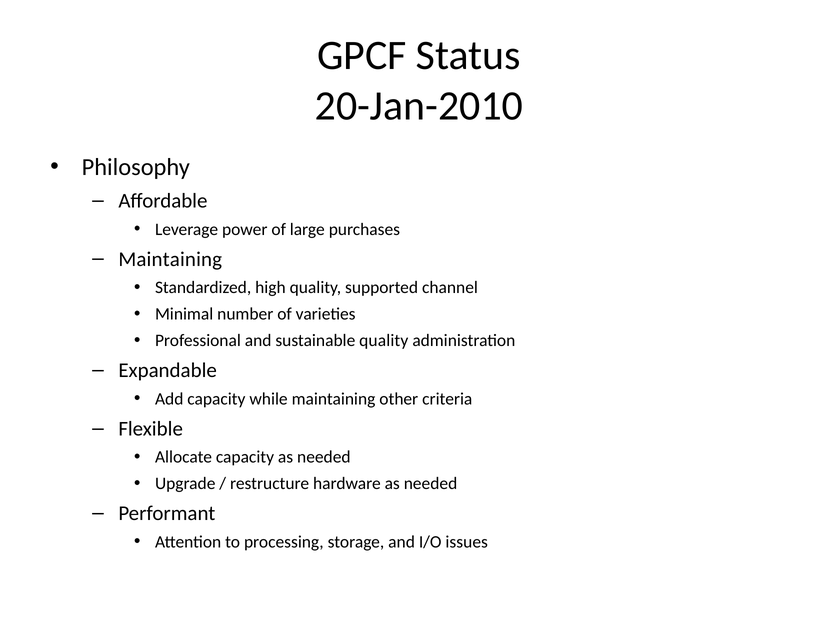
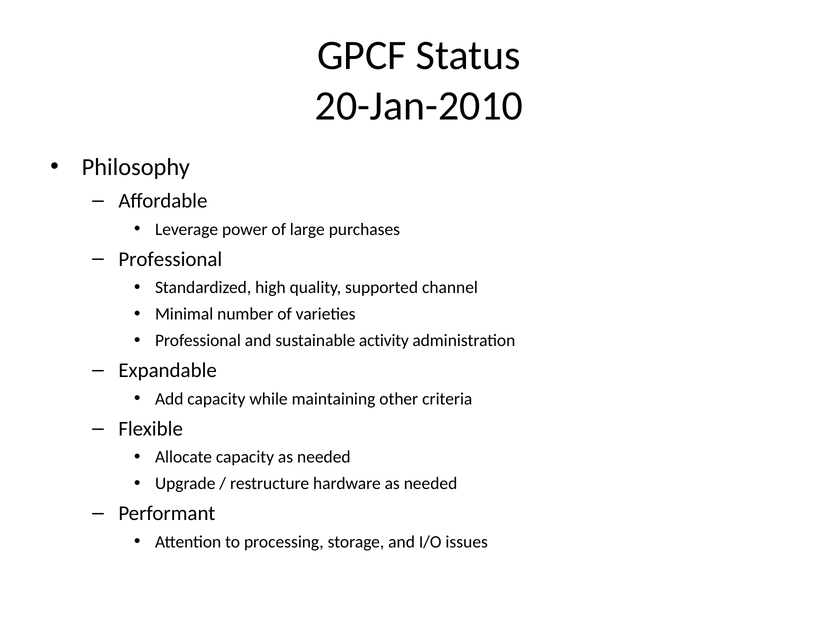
Maintaining at (170, 259): Maintaining -> Professional
sustainable quality: quality -> activity
